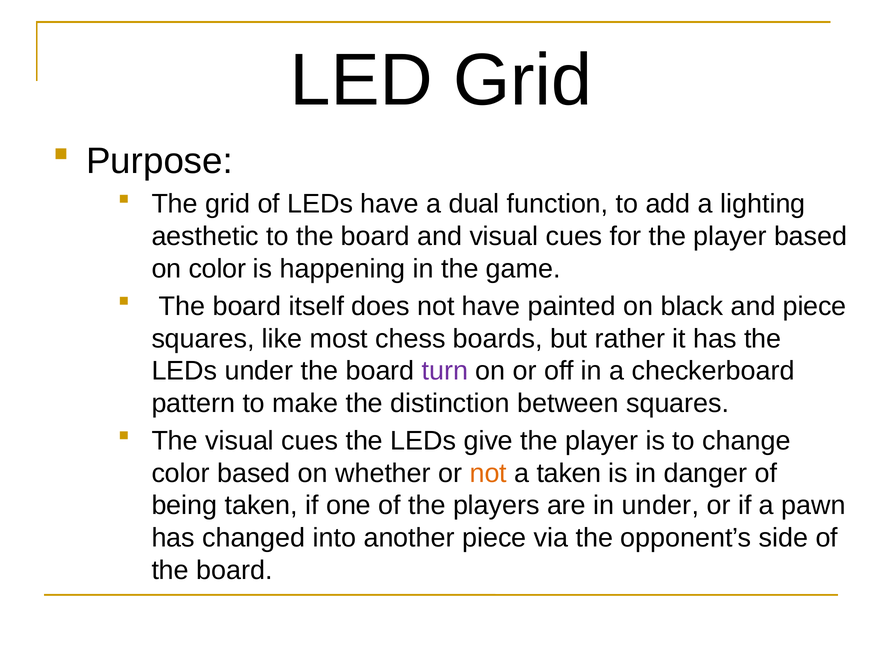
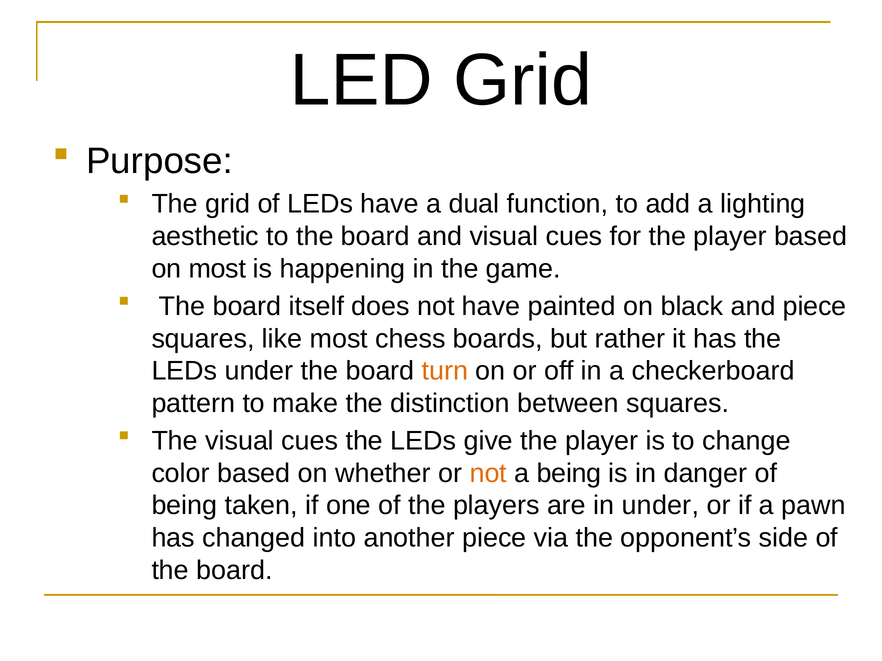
on color: color -> most
turn colour: purple -> orange
a taken: taken -> being
